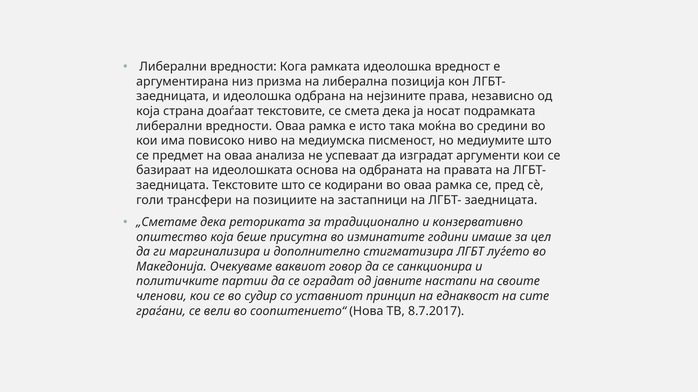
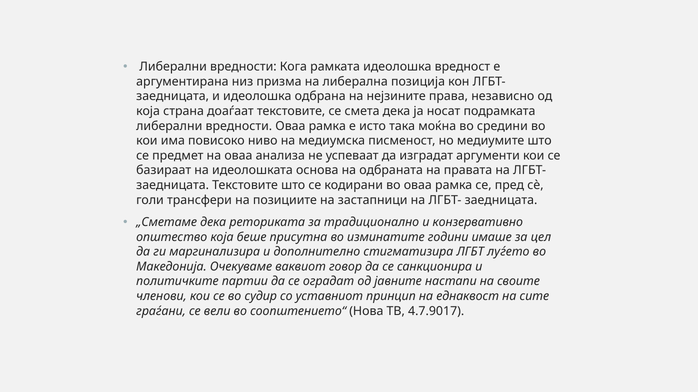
8.7.2017: 8.7.2017 -> 4.7.9017
